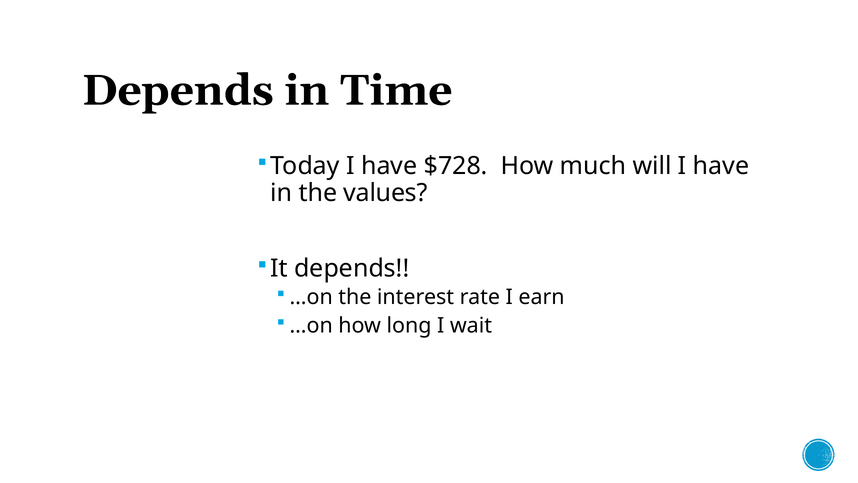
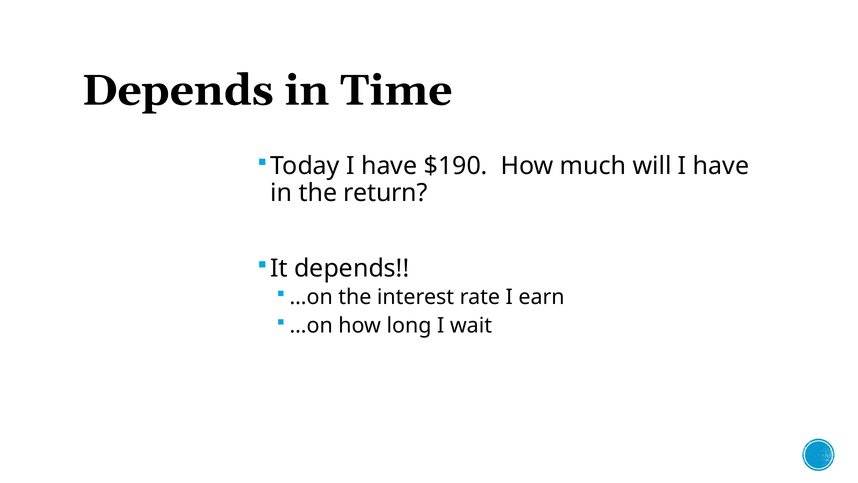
$728: $728 -> $190
values: values -> return
